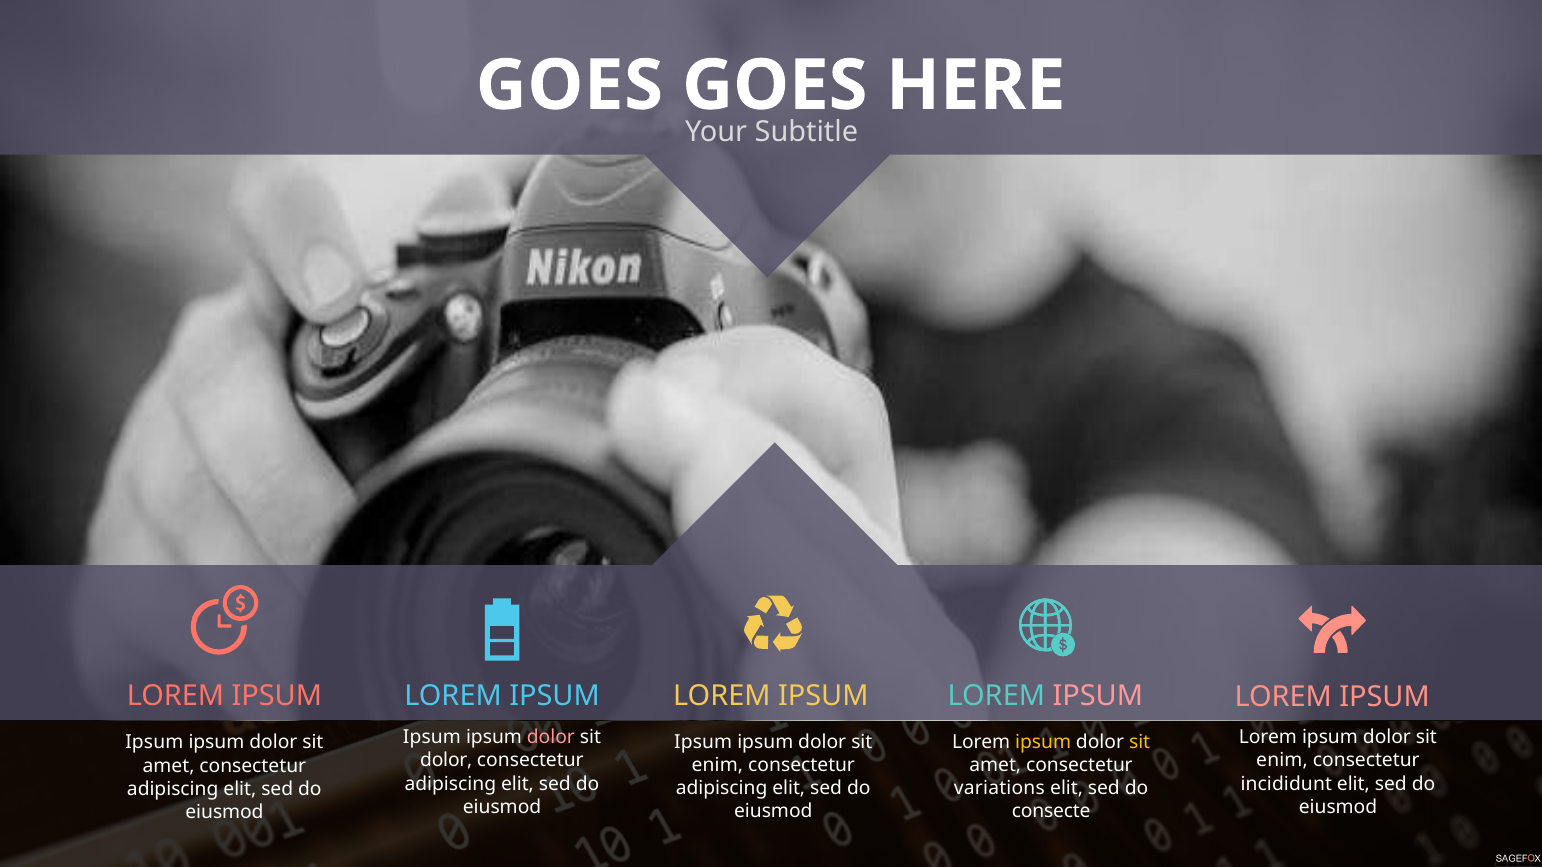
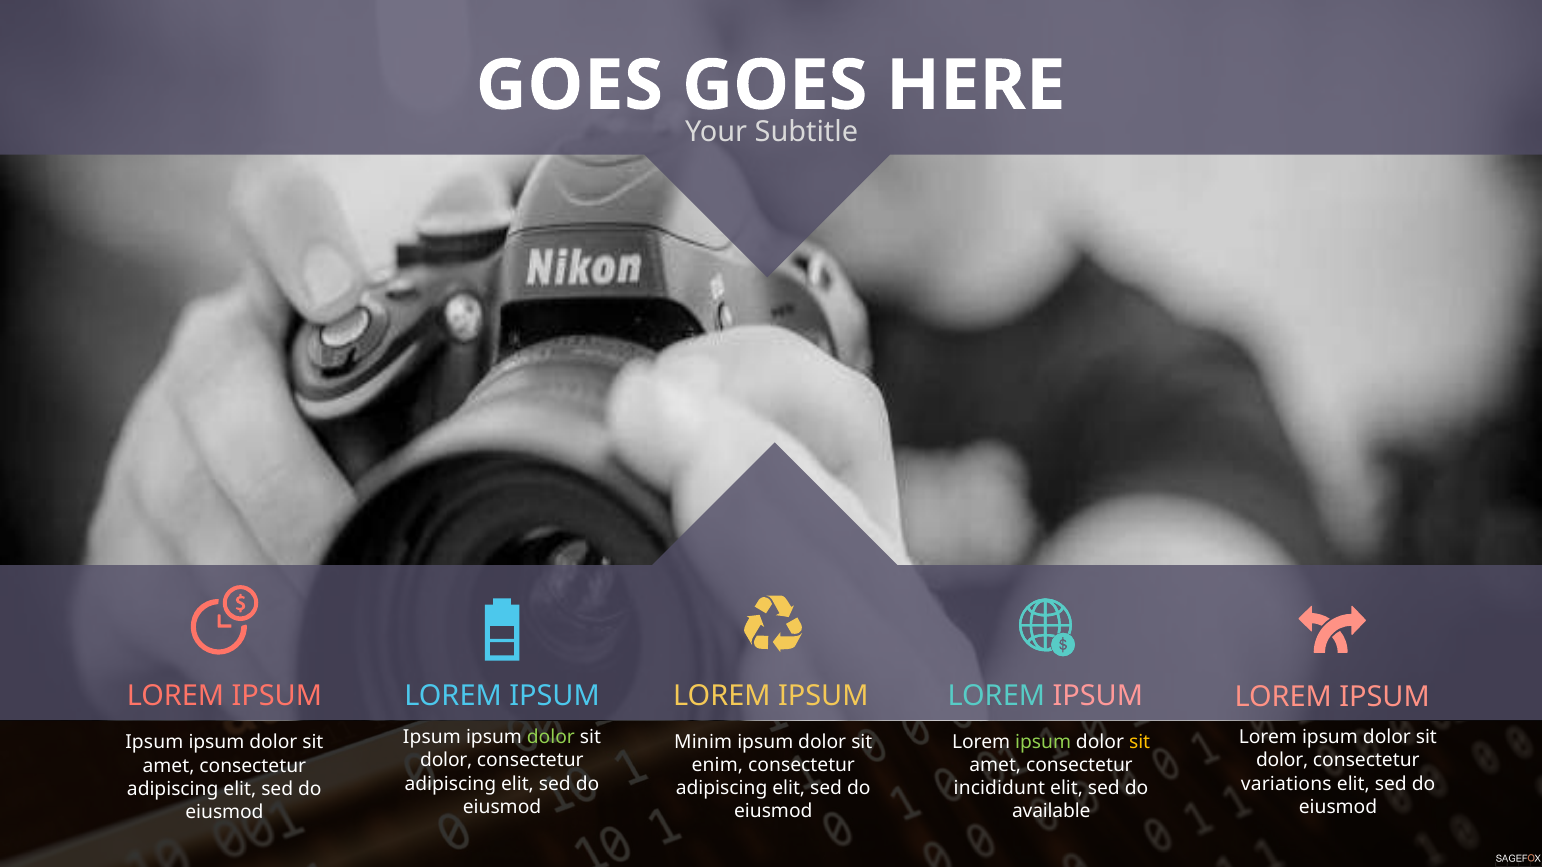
dolor at (551, 738) colour: pink -> light green
Ipsum at (703, 742): Ipsum -> Minim
ipsum at (1043, 742) colour: yellow -> light green
enim at (1282, 761): enim -> dolor
incididunt: incididunt -> variations
variations: variations -> incididunt
consecte: consecte -> available
